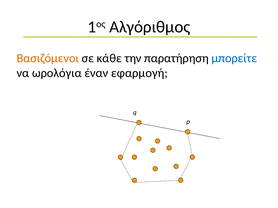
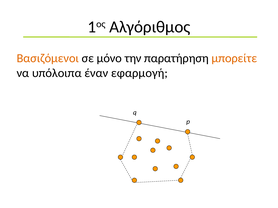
κάθε: κάθε -> μόνο
μπορείτε colour: blue -> orange
ωρολόγια: ωρολόγια -> υπόλοιπα
